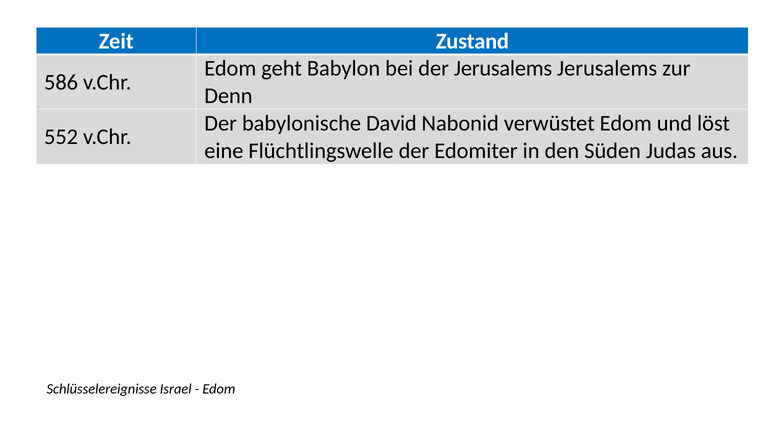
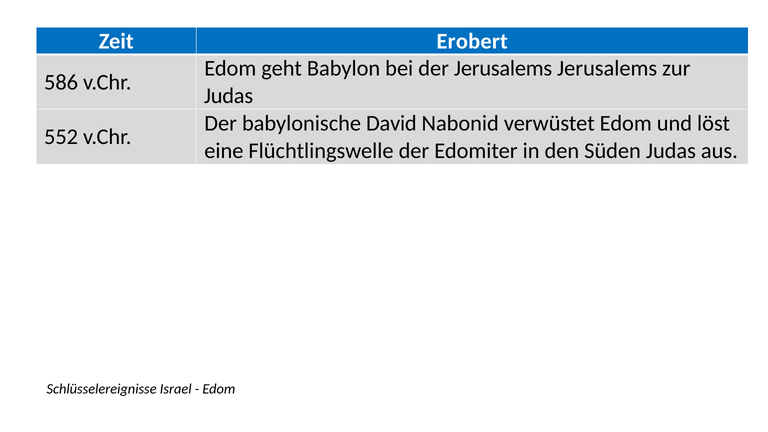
Zustand: Zustand -> Erobert
Denn at (228, 96): Denn -> Judas
